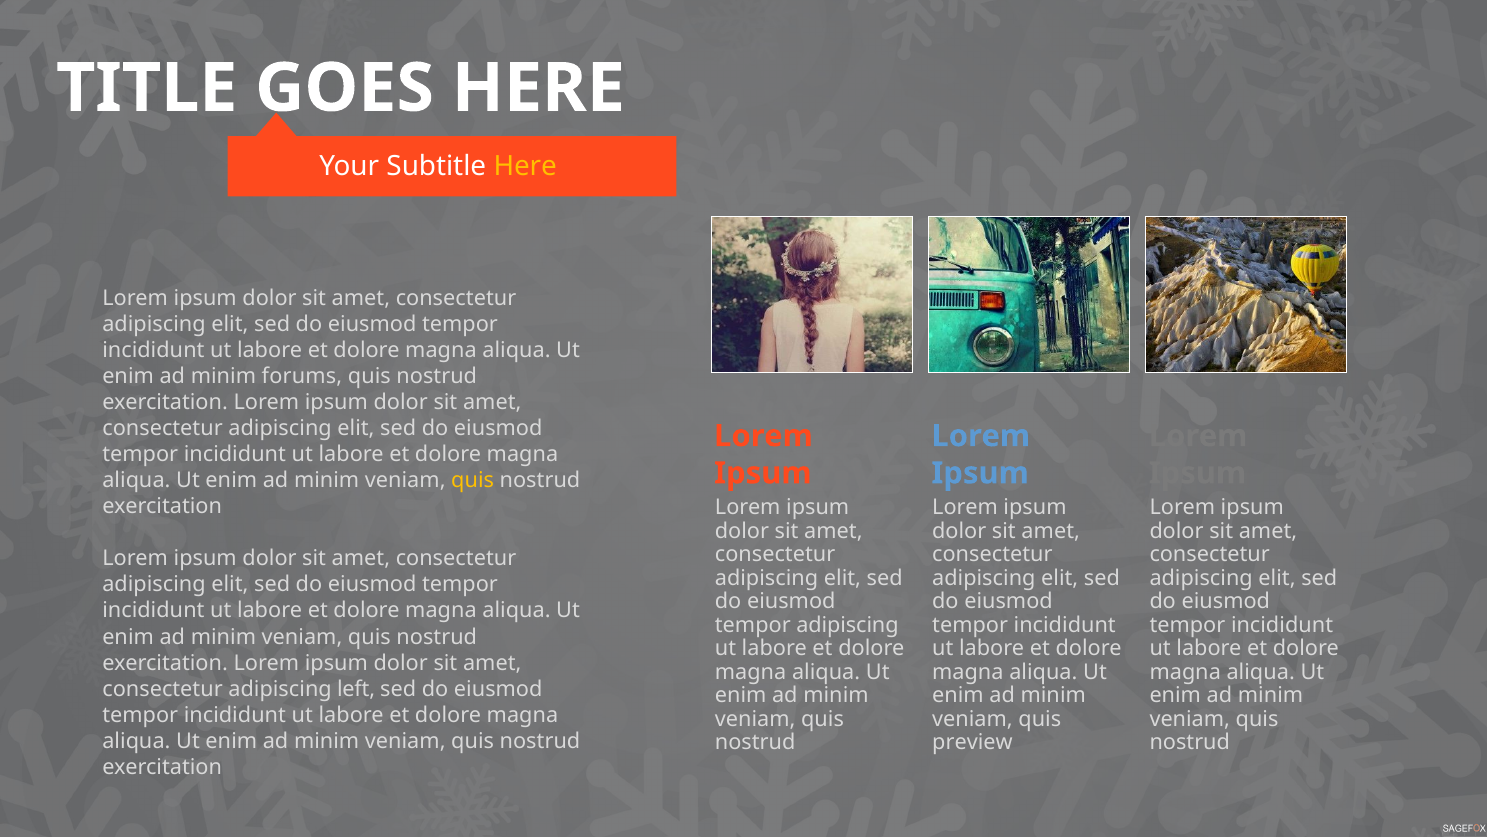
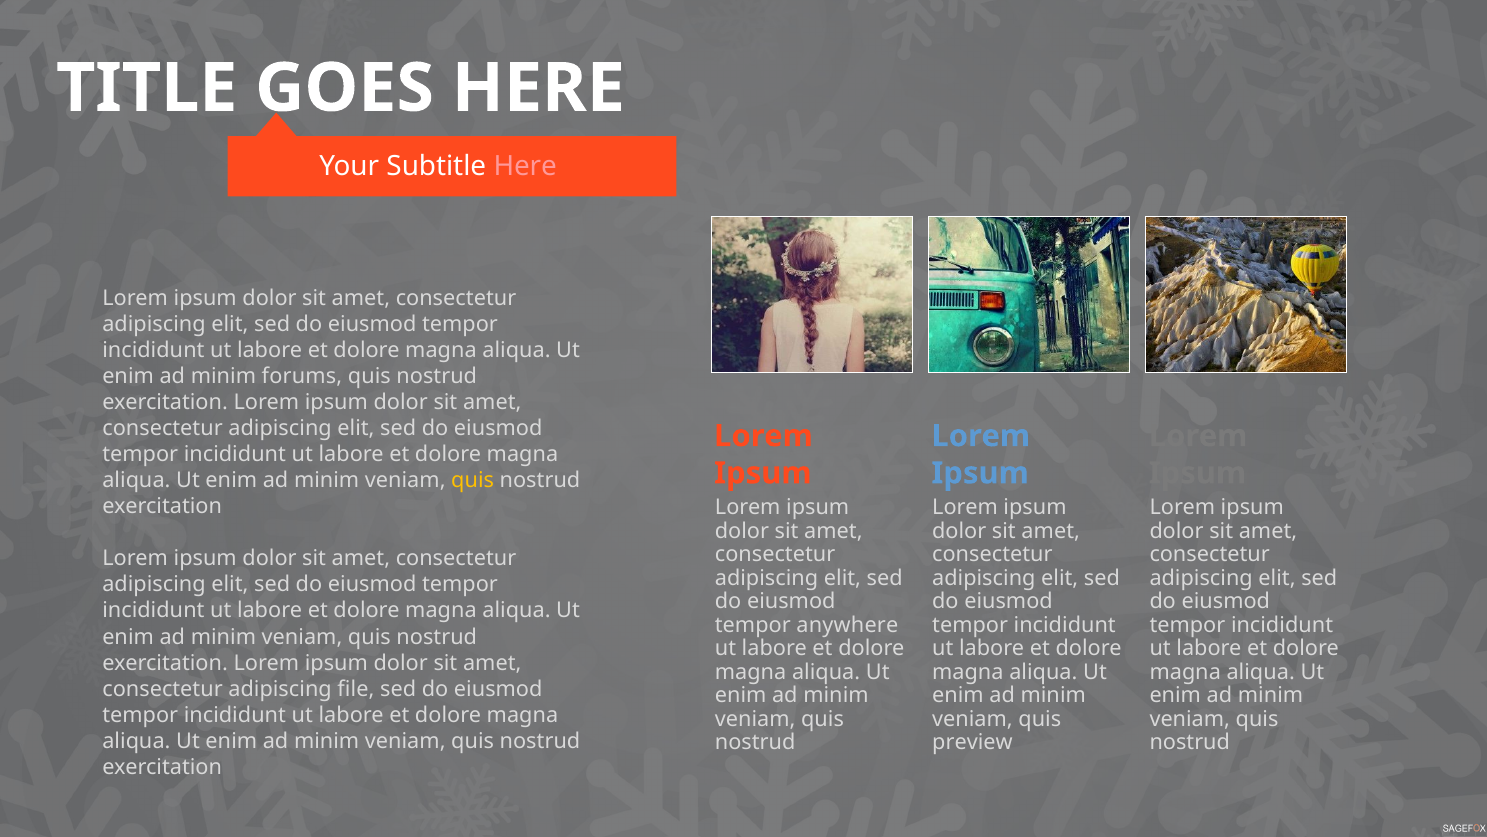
Here at (525, 166) colour: yellow -> pink
tempor adipiscing: adipiscing -> anywhere
left: left -> file
